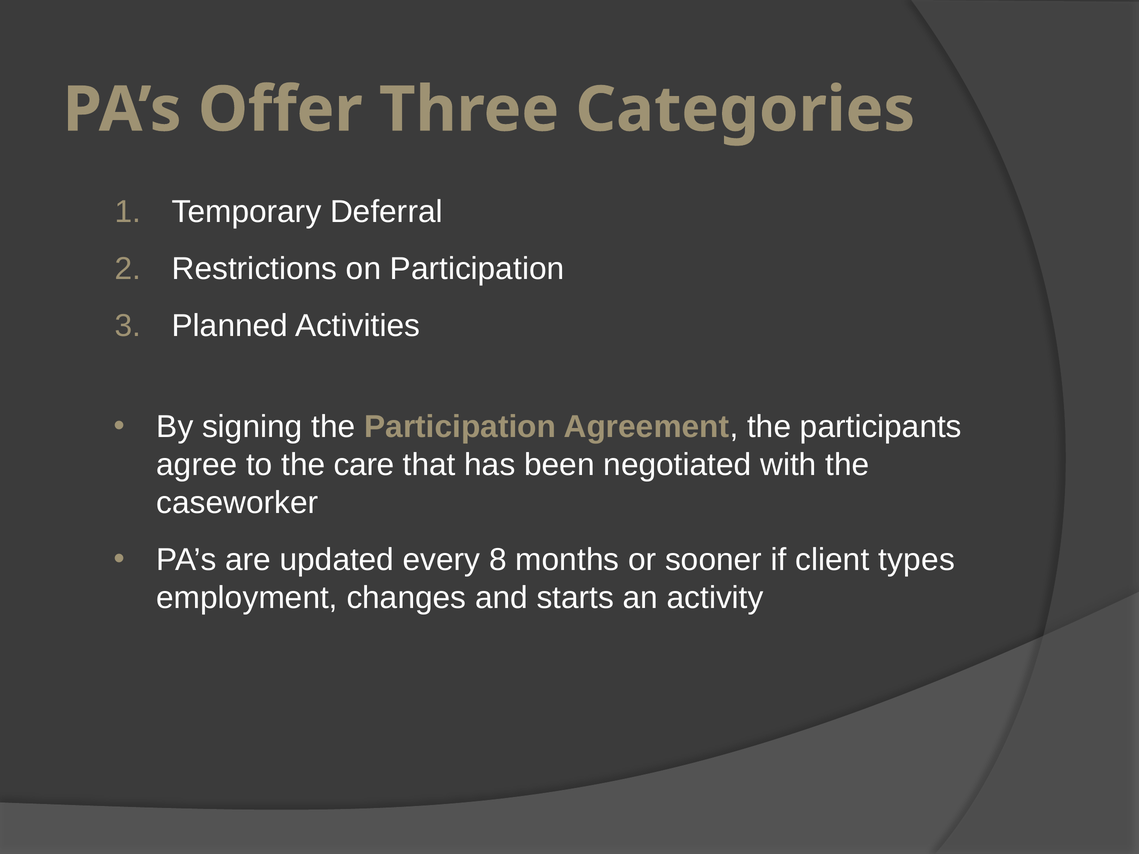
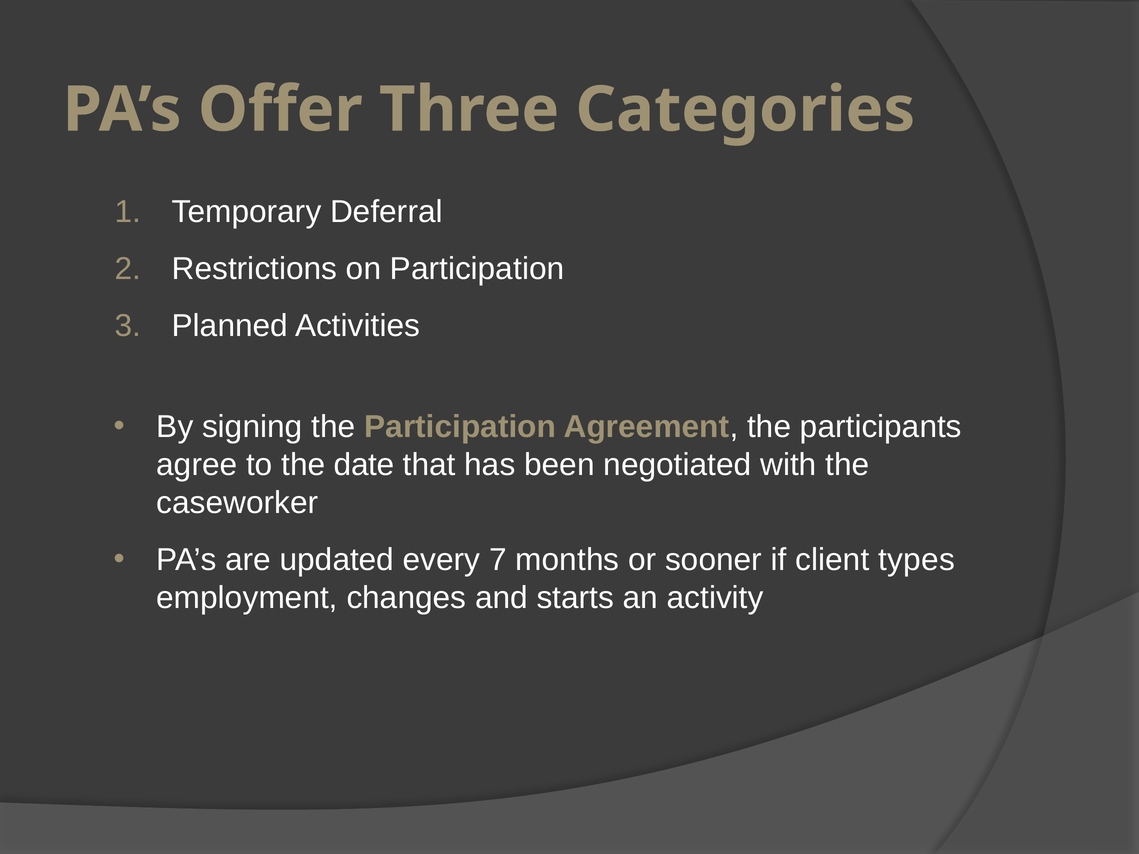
care: care -> date
8: 8 -> 7
